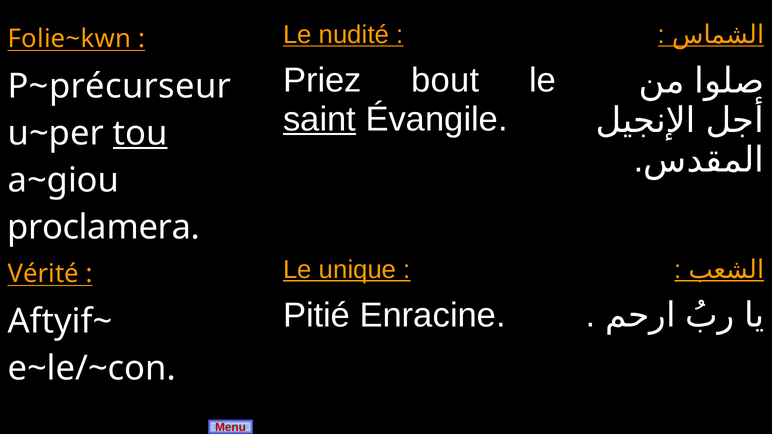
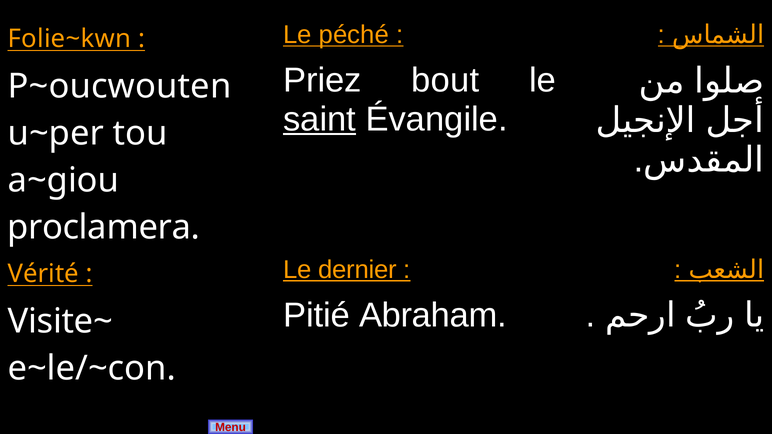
nudité: nudité -> péché
P~précurseur: P~précurseur -> P~oucwouten
tou underline: present -> none
unique: unique -> dernier
Enracine: Enracine -> Abraham
Aftyif~: Aftyif~ -> Visite~
